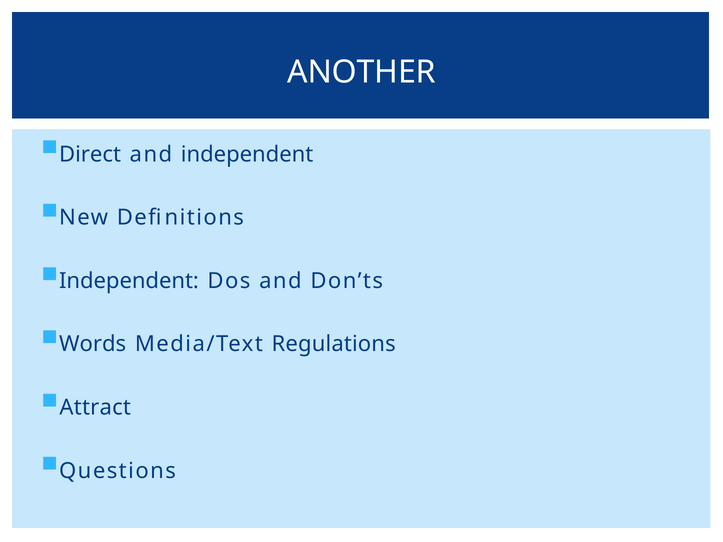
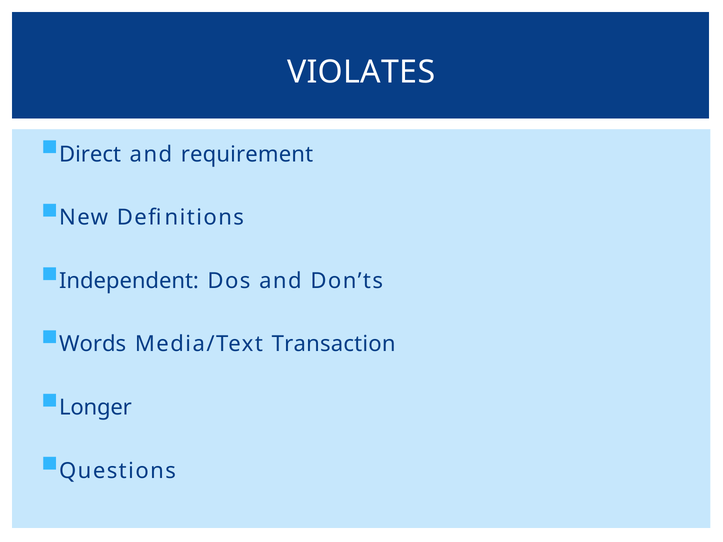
ANOTHER: ANOTHER -> VIOLATES
and independent: independent -> requirement
Regulations: Regulations -> Transaction
Attract: Attract -> Longer
